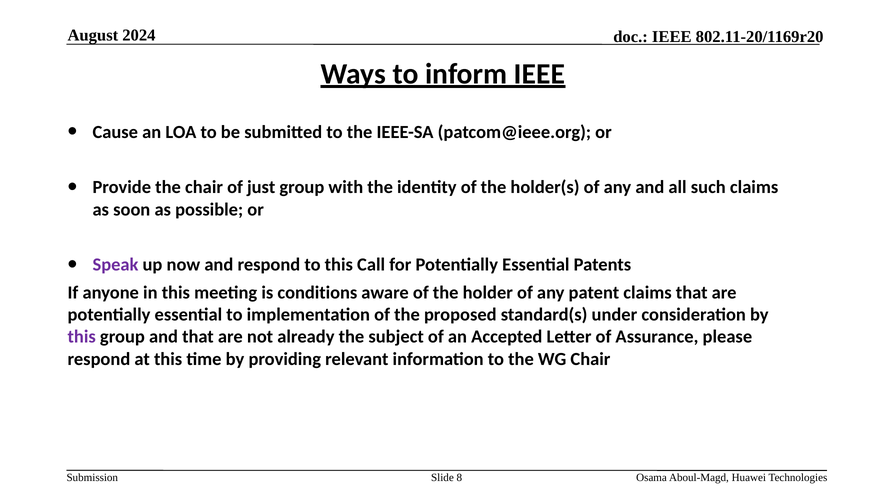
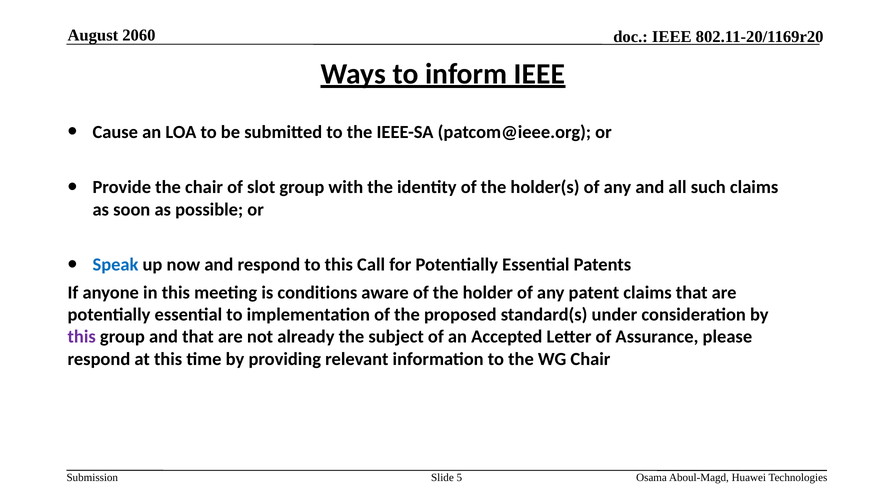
2024: 2024 -> 2060
just: just -> slot
Speak colour: purple -> blue
8: 8 -> 5
